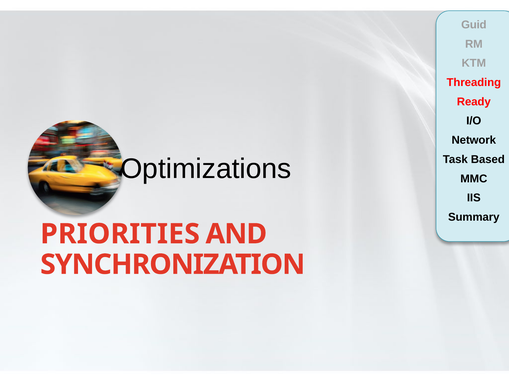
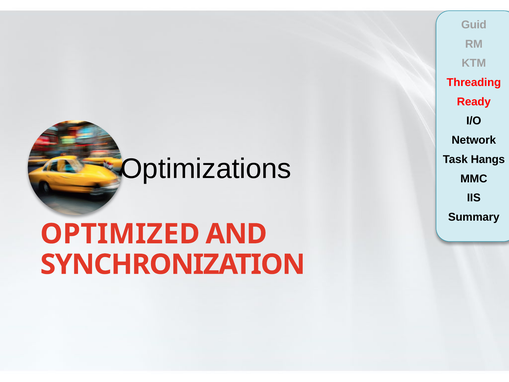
Based: Based -> Hangs
PRIORITIES: PRIORITIES -> OPTIMIZED
